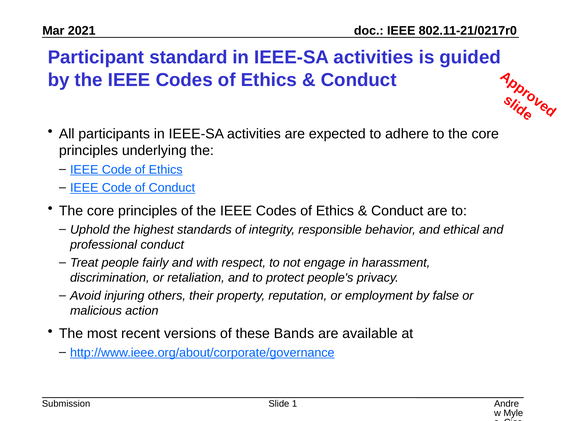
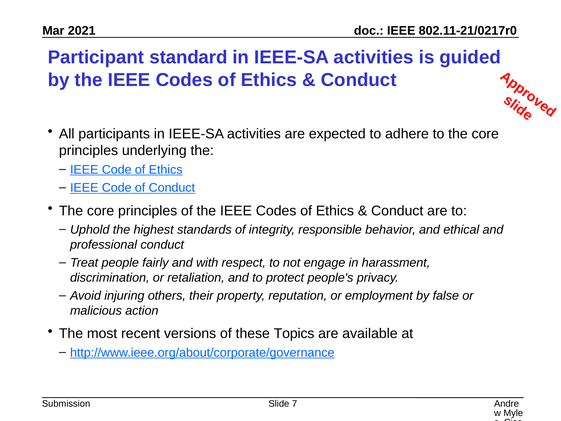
Bands: Bands -> Topics
1: 1 -> 7
